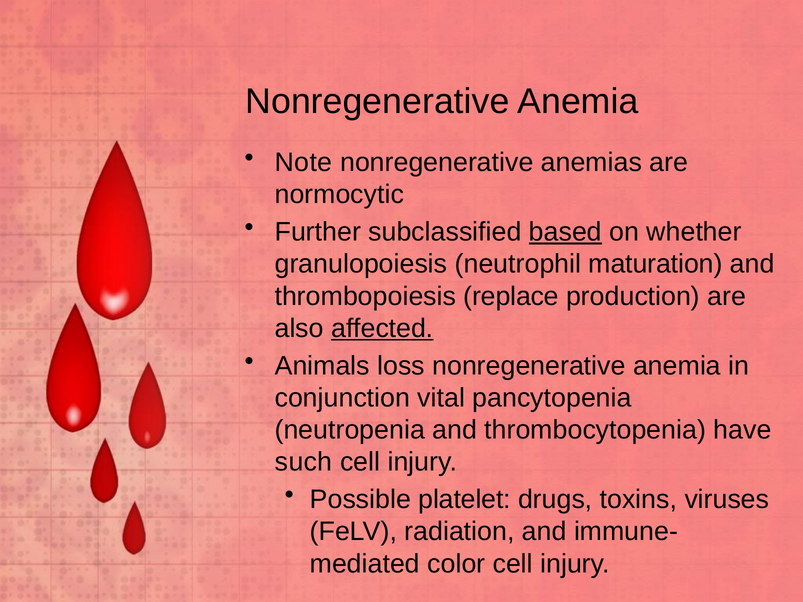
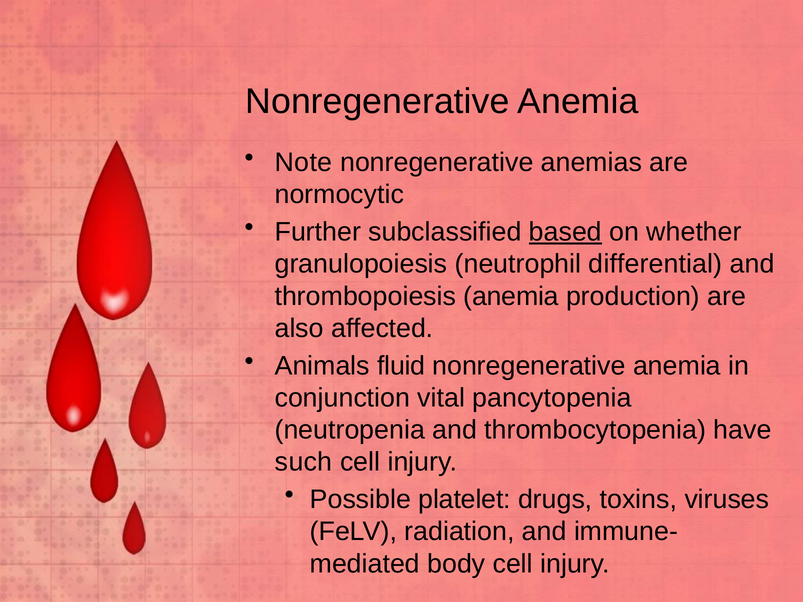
maturation: maturation -> differential
thrombopoiesis replace: replace -> anemia
affected underline: present -> none
loss: loss -> fluid
color: color -> body
